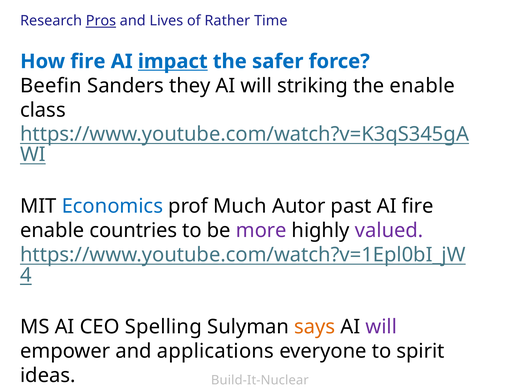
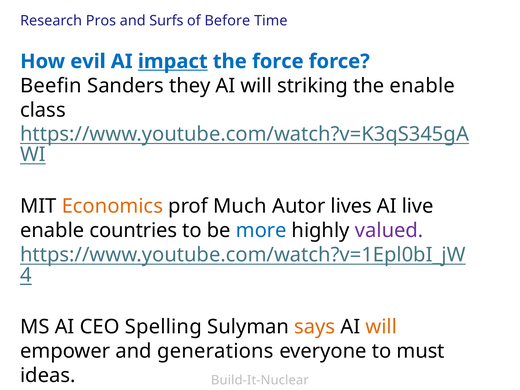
Pros underline: present -> none
Lives: Lives -> Surfs
Rather: Rather -> Before
How fire: fire -> evil
the safer: safer -> force
Economics colour: blue -> orange
past: past -> lives
AI fire: fire -> live
more colour: purple -> blue
will at (381, 327) colour: purple -> orange
applications: applications -> generations
spirit: spirit -> must
